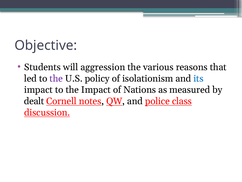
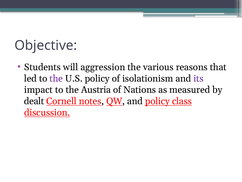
its colour: blue -> purple
the Impact: Impact -> Austria
and police: police -> policy
